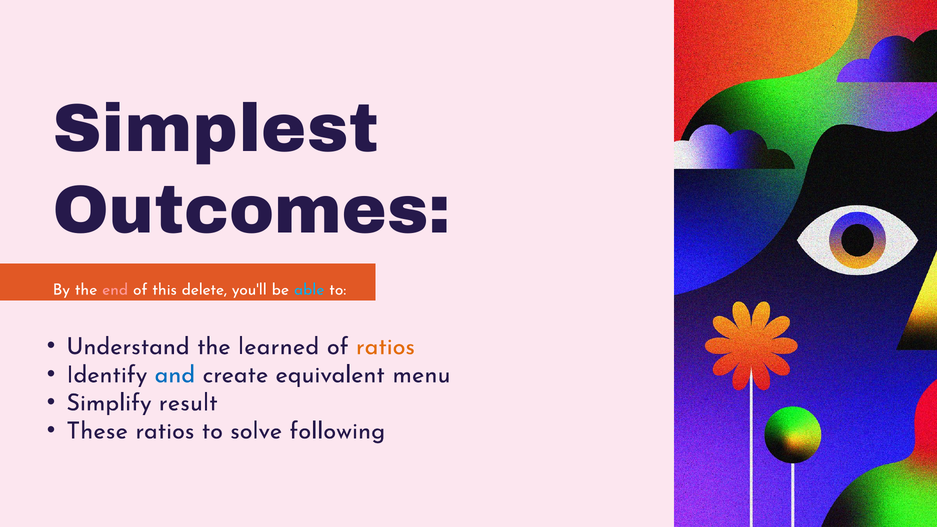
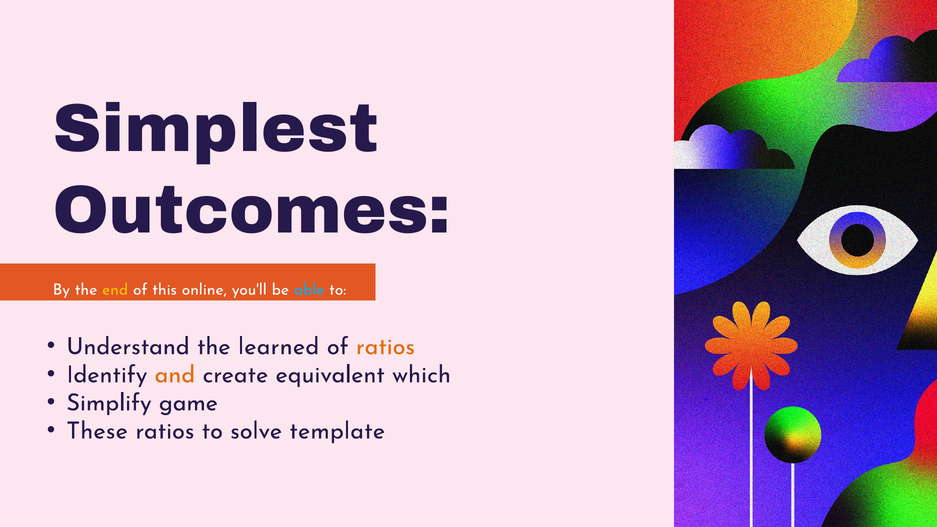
end colour: pink -> yellow
delete: delete -> online
and colour: blue -> orange
menu: menu -> which
result: result -> game
following: following -> template
